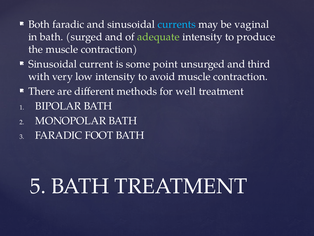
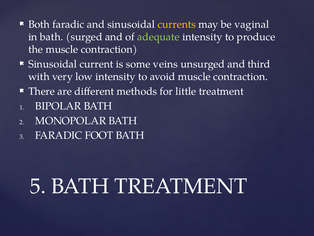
currents colour: light blue -> yellow
point: point -> veins
well: well -> little
